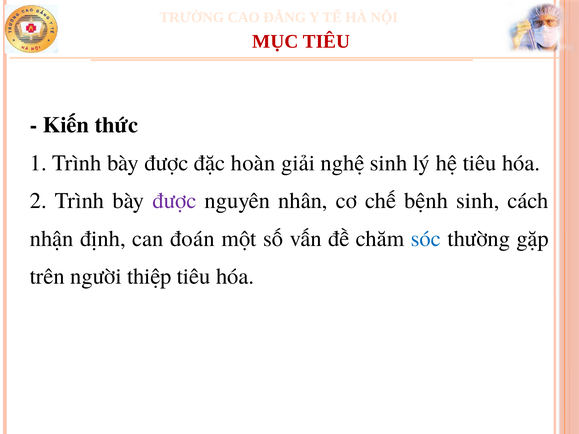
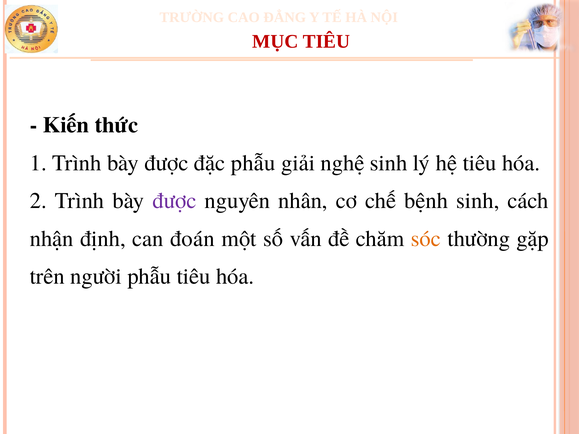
đặc hoàn: hoàn -> phẫu
sóc colour: blue -> orange
người thiệp: thiệp -> phẫu
